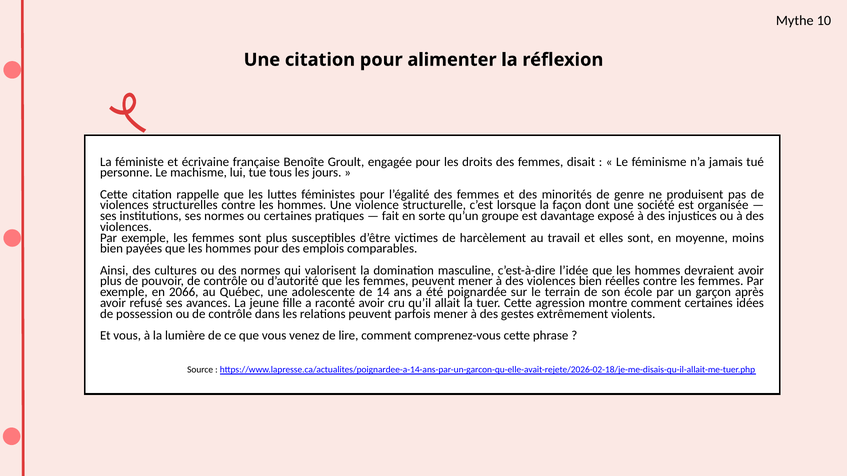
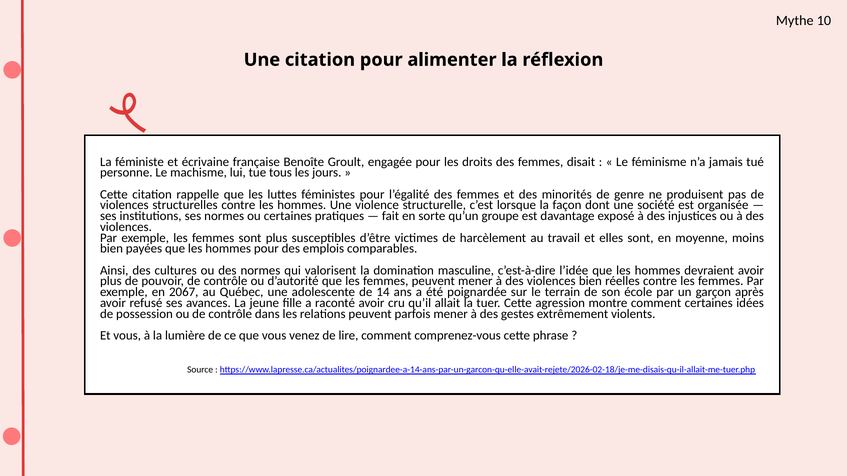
2066: 2066 -> 2067
